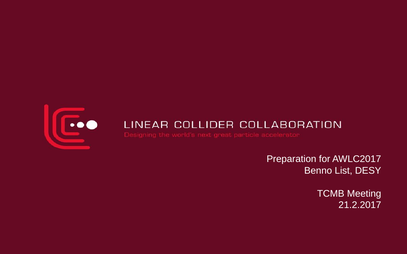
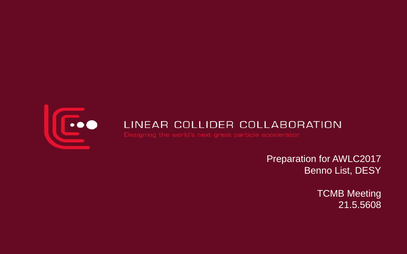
21.2.2017: 21.2.2017 -> 21.5.5608
